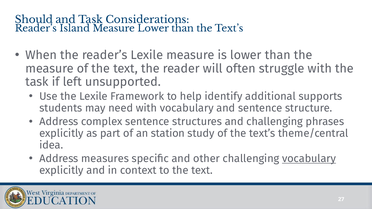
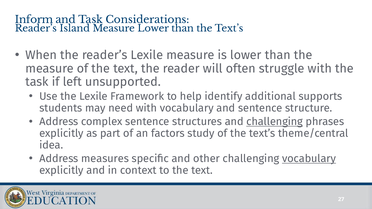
Should: Should -> Inform
challenging at (275, 122) underline: none -> present
station: station -> factors
